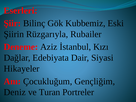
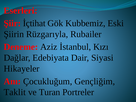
Bilinç: Bilinç -> İçtihat
Deniz: Deniz -> Taklit
